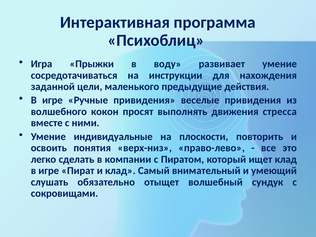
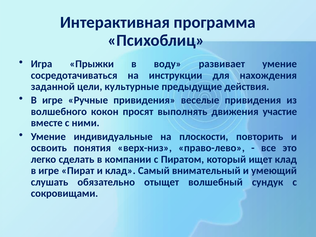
маленького: маленького -> культурные
стресса: стресса -> участие
